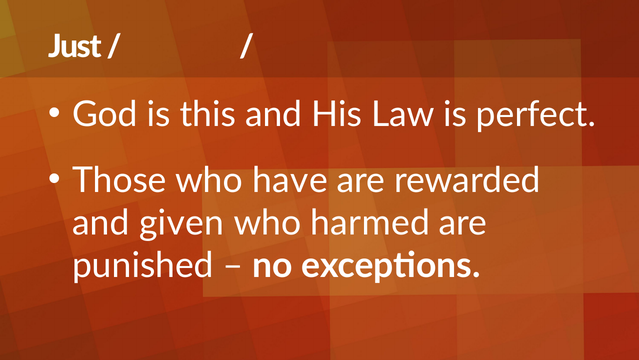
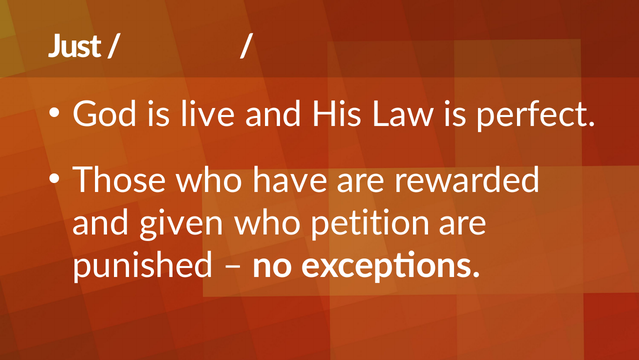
this: this -> live
harmed: harmed -> petition
